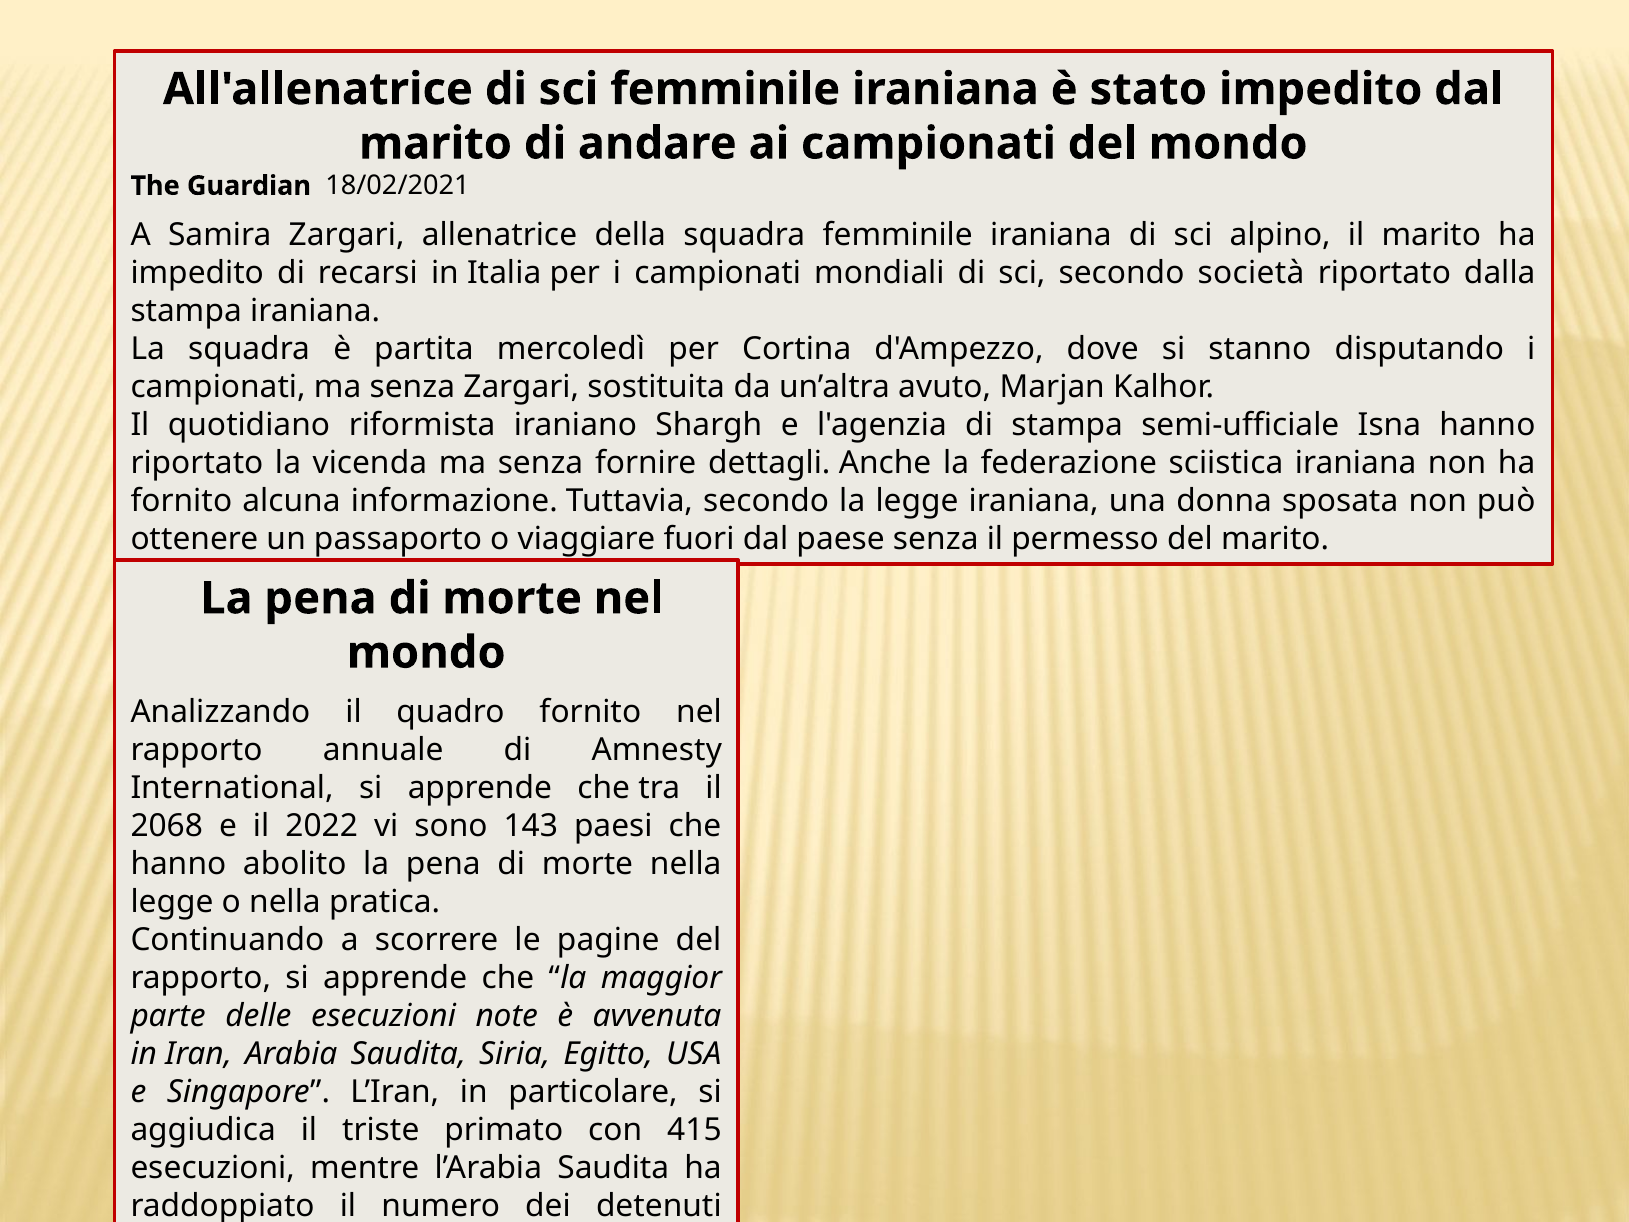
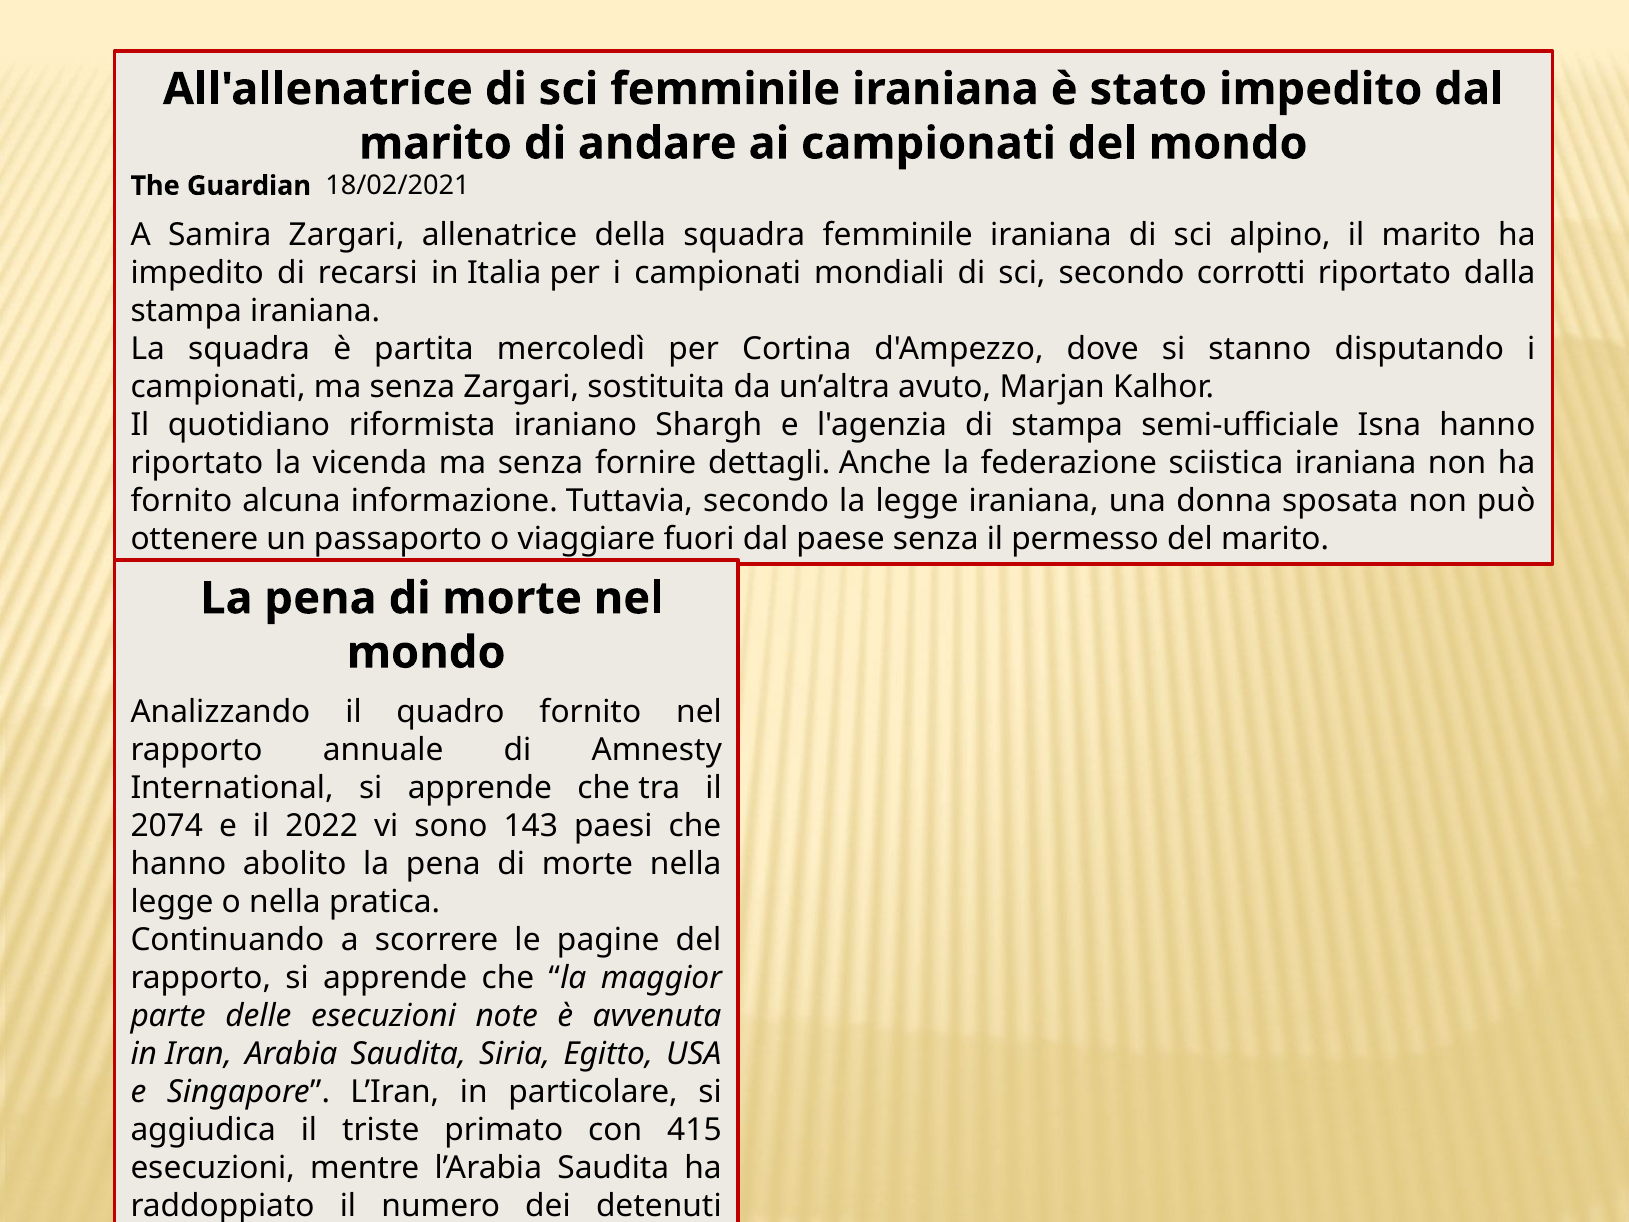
società: società -> corrotti
2068: 2068 -> 2074
